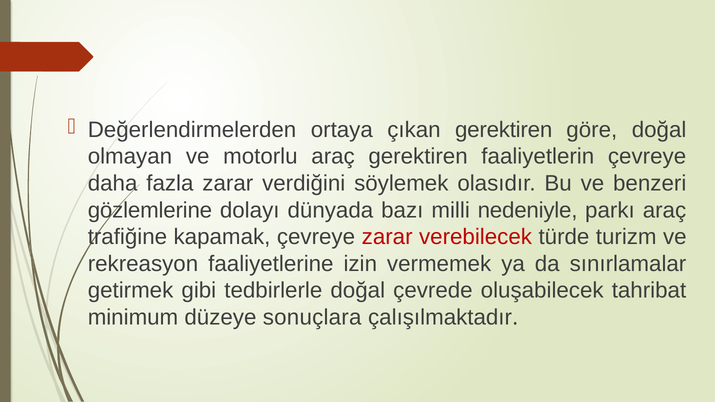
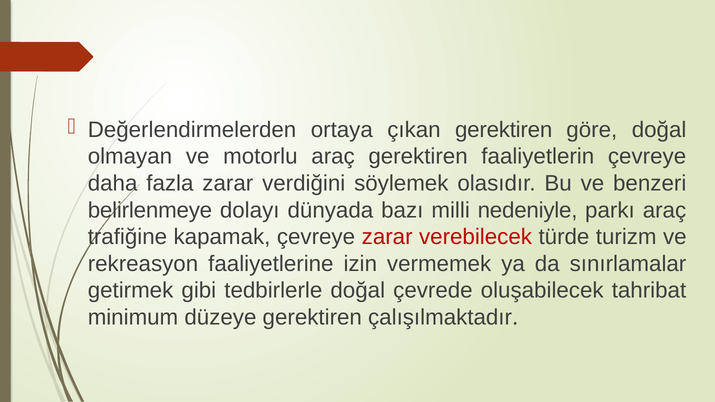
gözlemlerine: gözlemlerine -> belirlenmeye
düzeye sonuçlara: sonuçlara -> gerektiren
